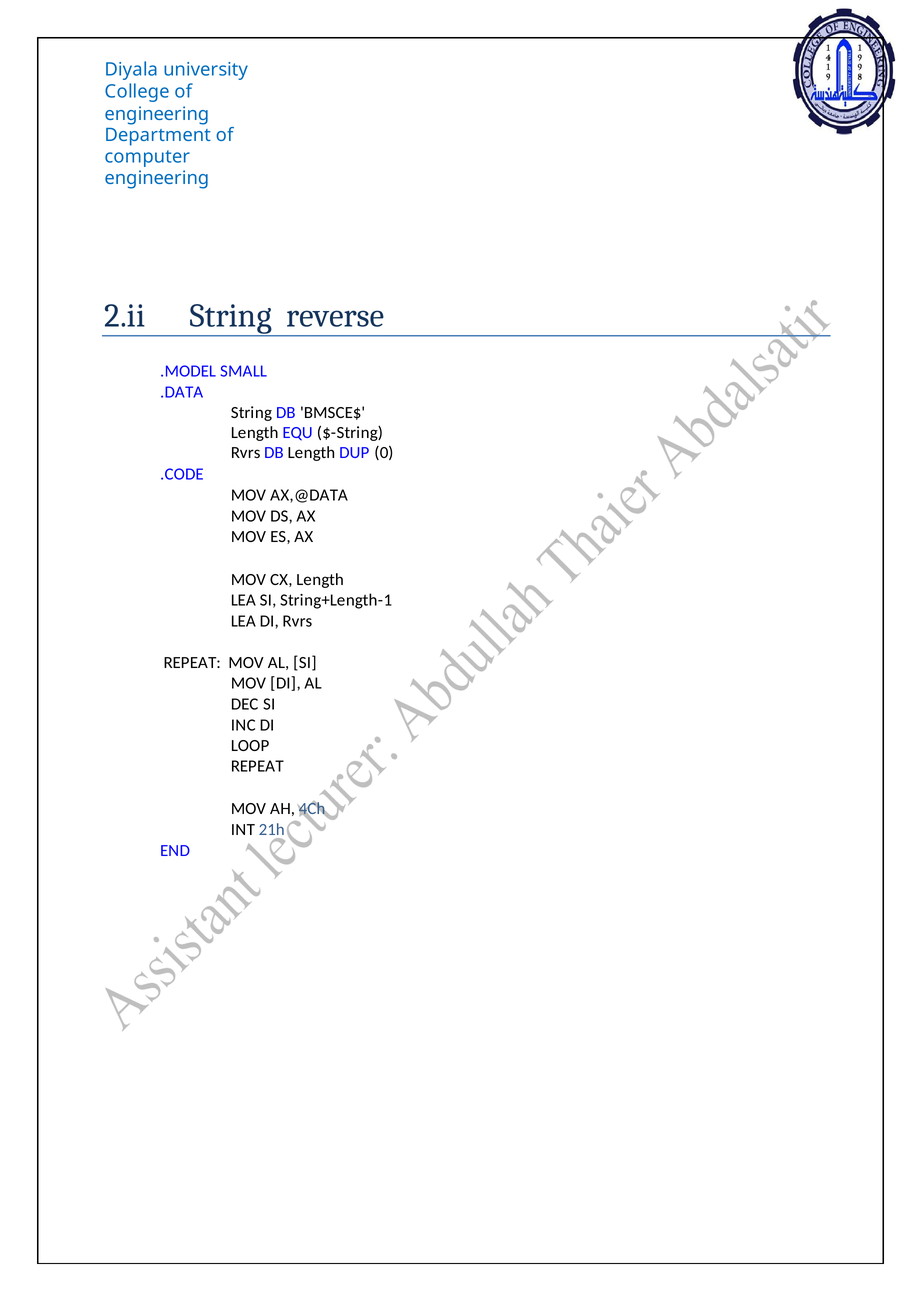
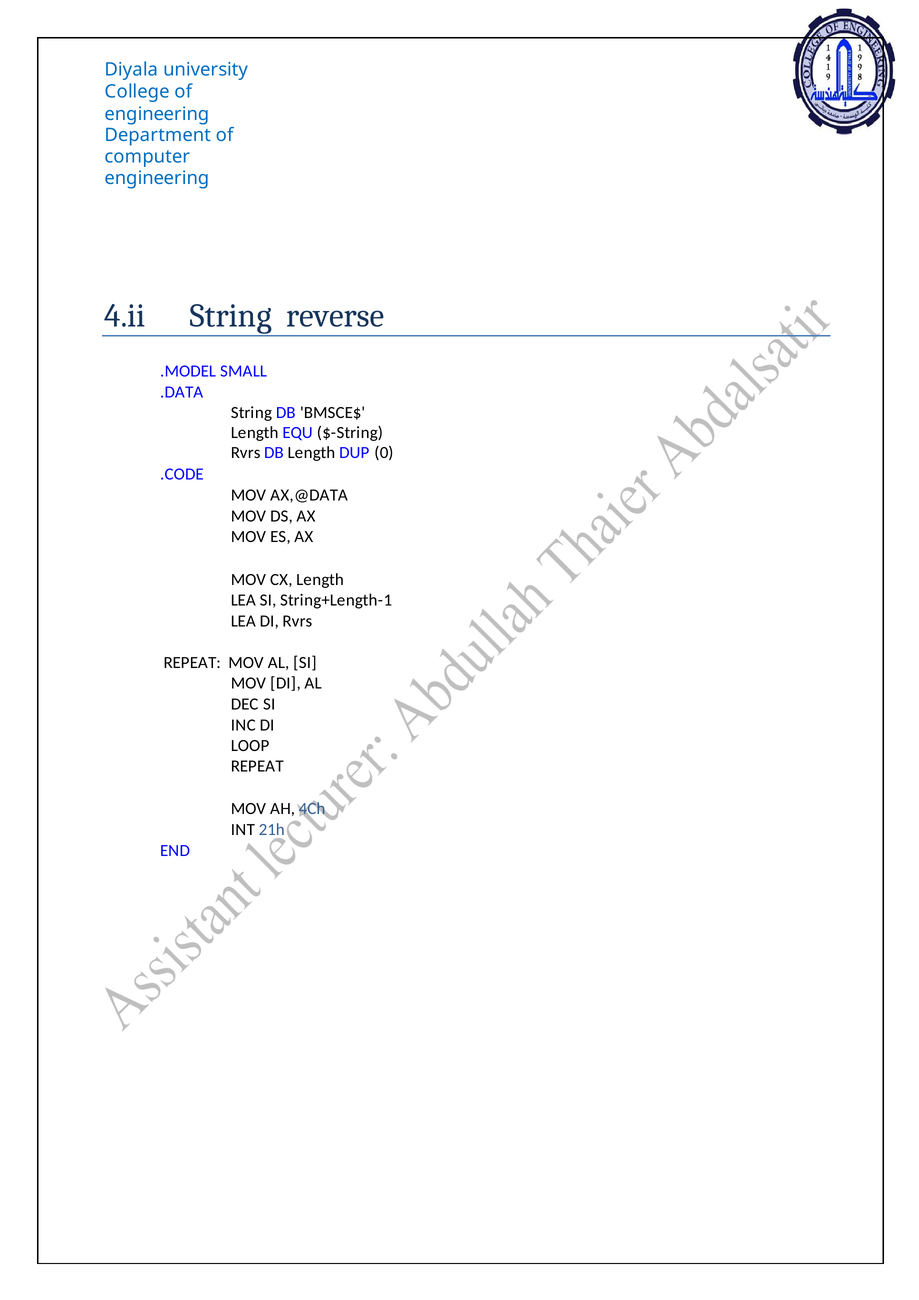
2.ii: 2.ii -> 4.ii
